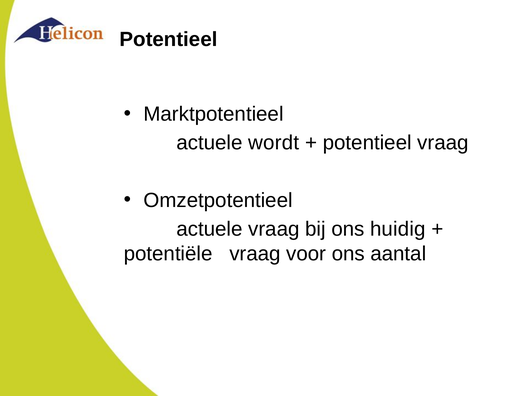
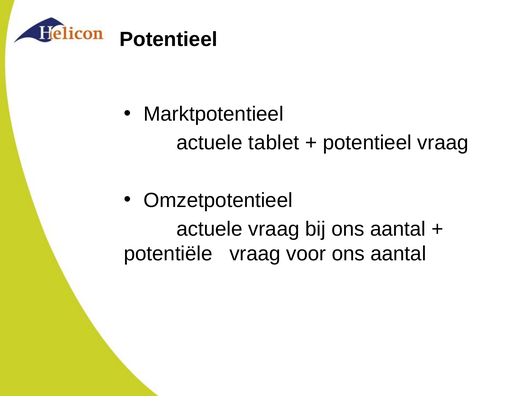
wordt: wordt -> tablet
bij ons huidig: huidig -> aantal
